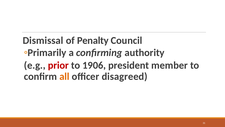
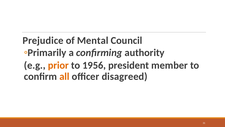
Dismissal: Dismissal -> Prejudice
Penalty: Penalty -> Mental
prior colour: red -> orange
1906: 1906 -> 1956
